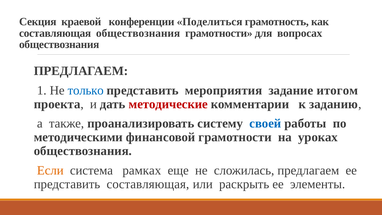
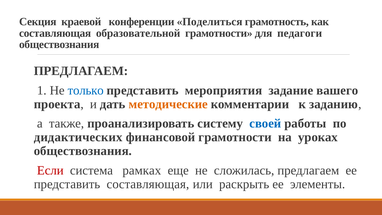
составляющая обществознания: обществознания -> образовательной
вопросах: вопросах -> педагоги
итогом: итогом -> вашего
методические colour: red -> orange
методическими: методическими -> дидактических
Если colour: orange -> red
